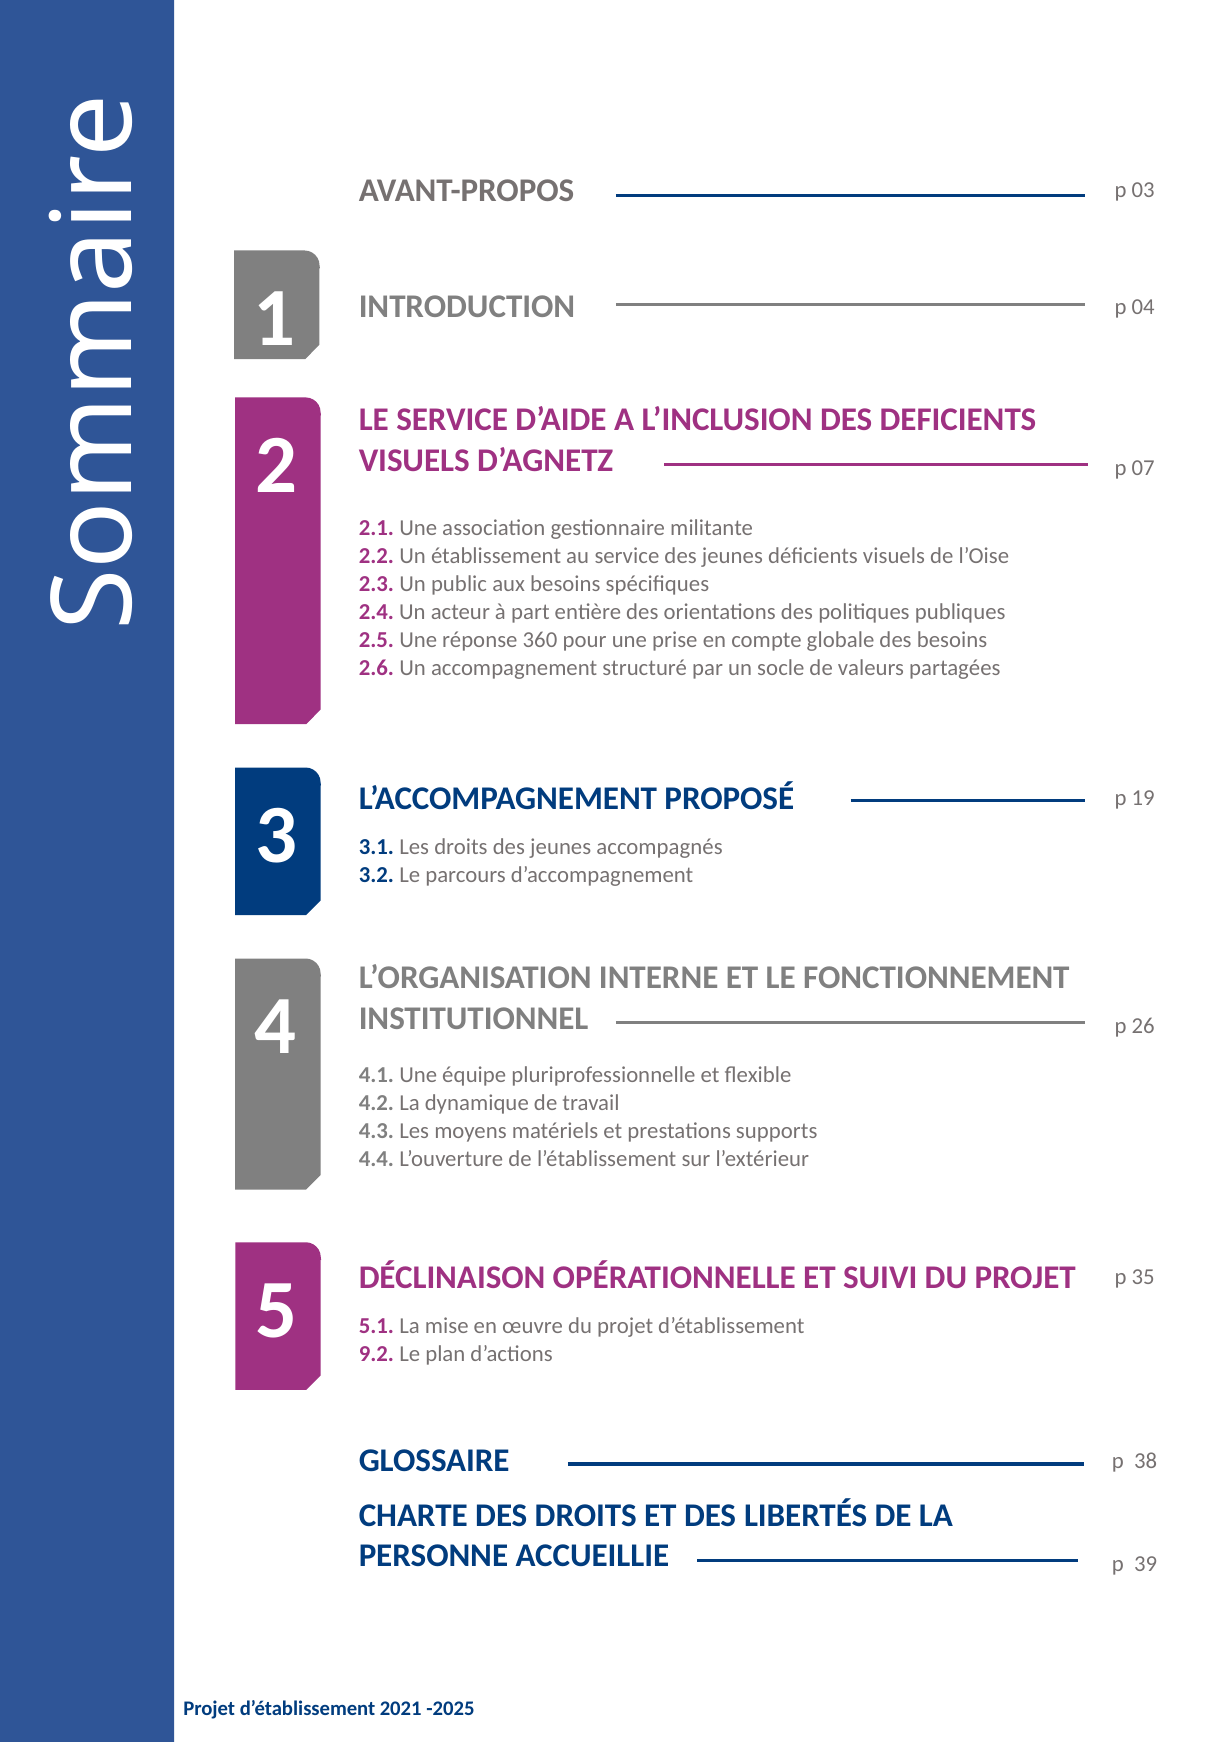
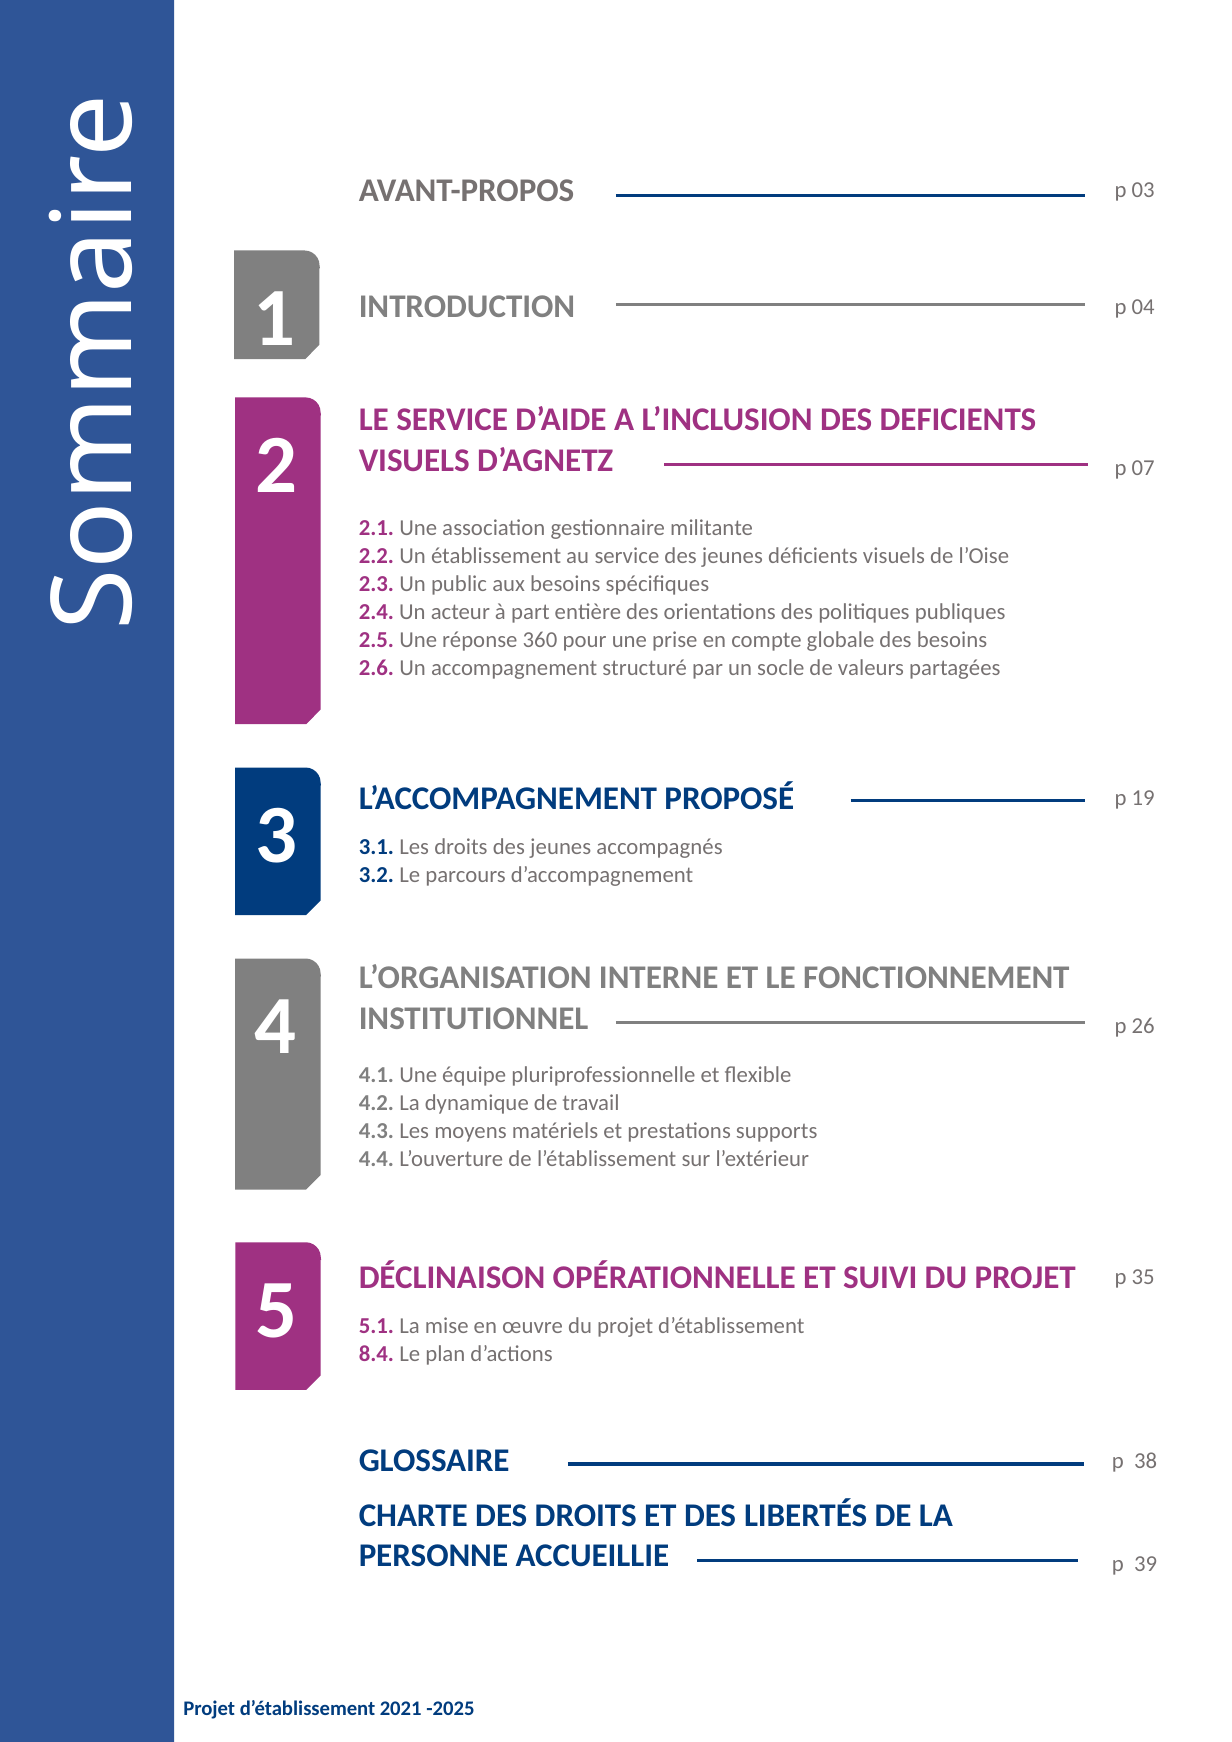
9.2: 9.2 -> 8.4
